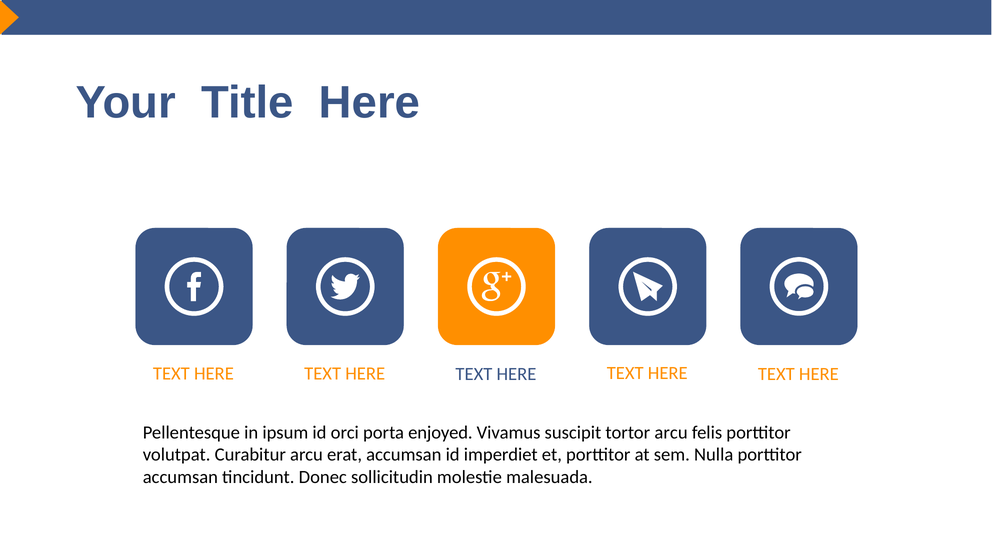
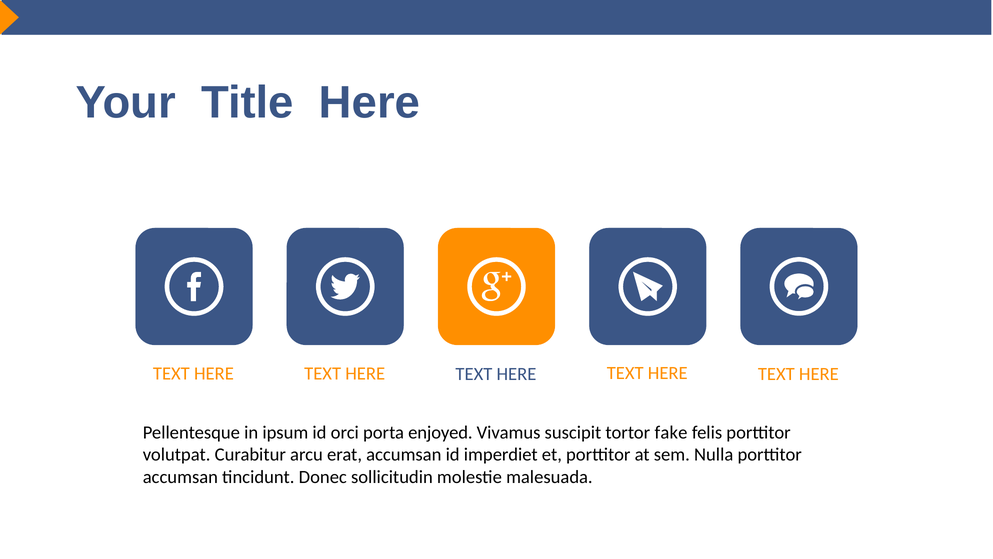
tortor arcu: arcu -> fake
